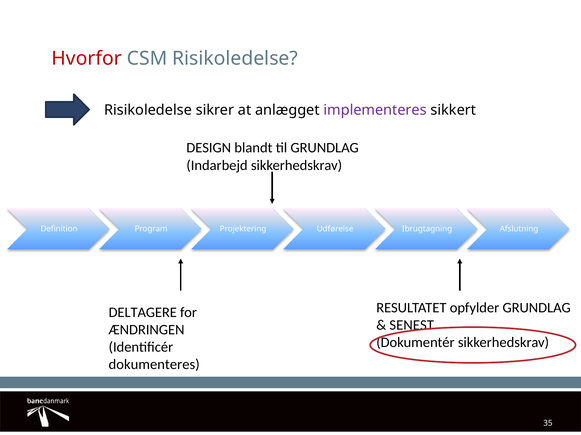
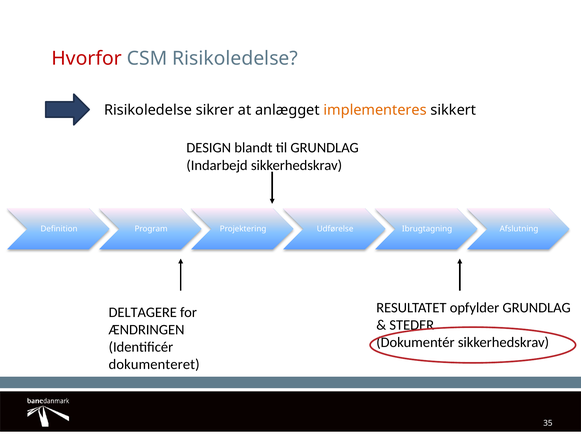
implementeres colour: purple -> orange
SENEST: SENEST -> STEDER
dokumenteres: dokumenteres -> dokumenteret
